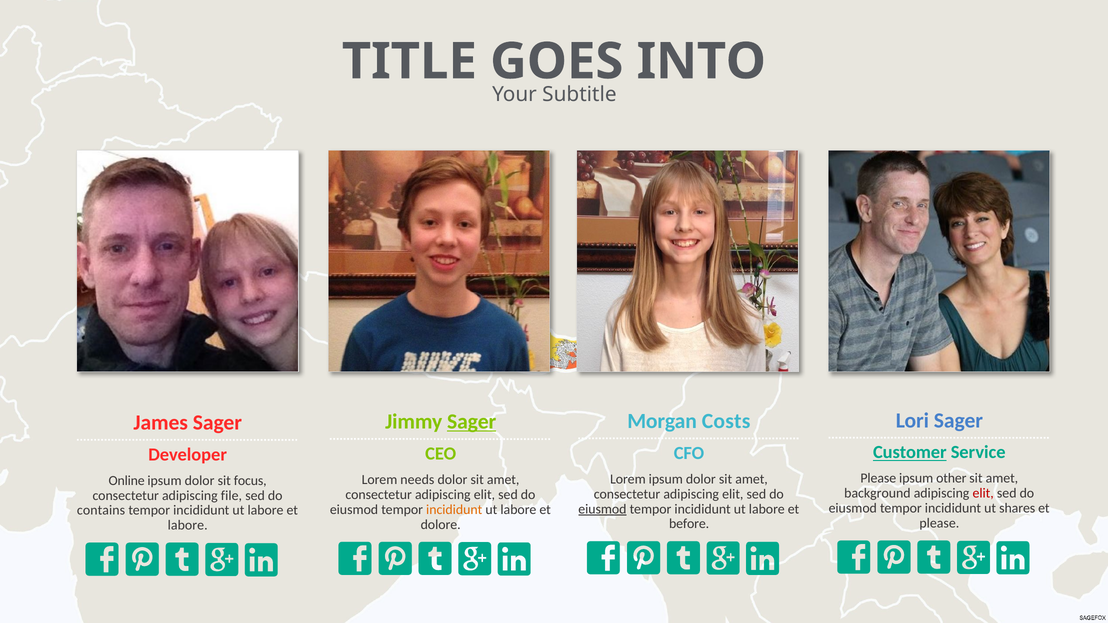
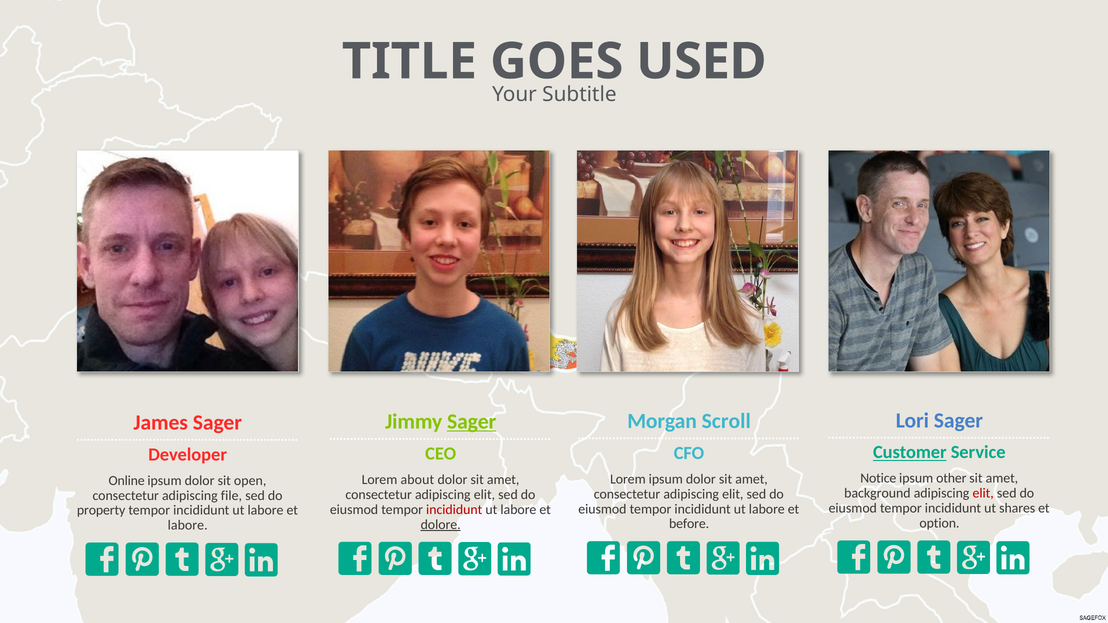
INTO: INTO -> USED
Costs: Costs -> Scroll
Please at (878, 479): Please -> Notice
needs: needs -> about
focus: focus -> open
eiusmod at (602, 509) underline: present -> none
incididunt at (454, 510) colour: orange -> red
contains: contains -> property
please at (939, 523): please -> option
dolore underline: none -> present
